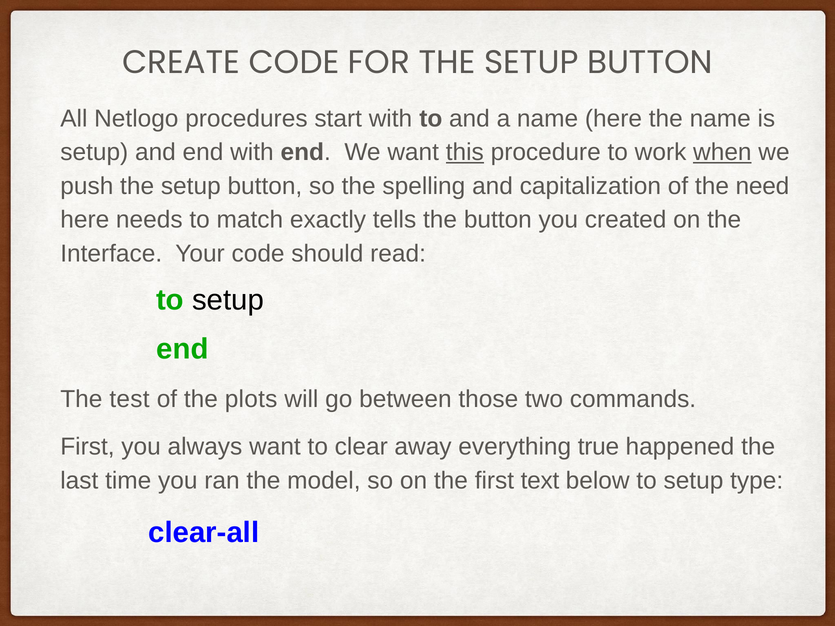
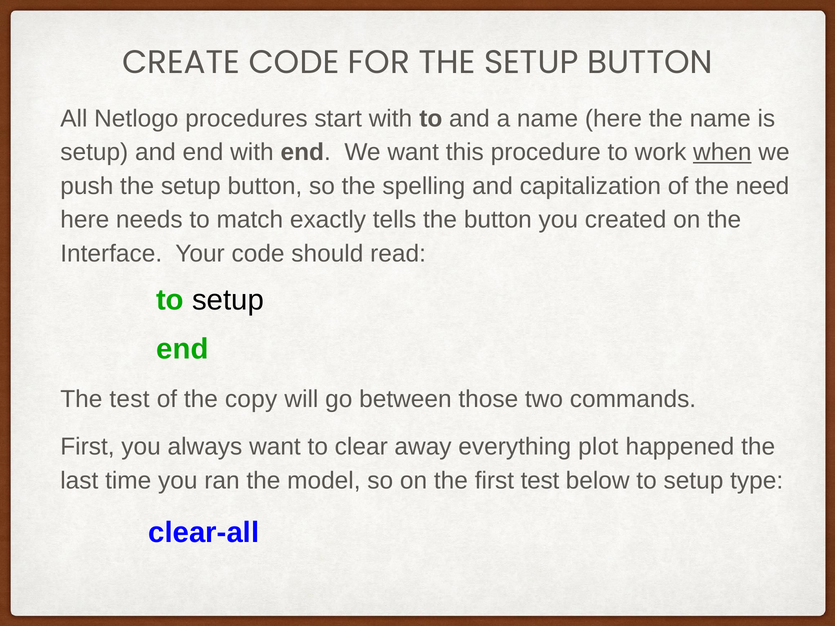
this underline: present -> none
plots: plots -> copy
true: true -> plot
first text: text -> test
